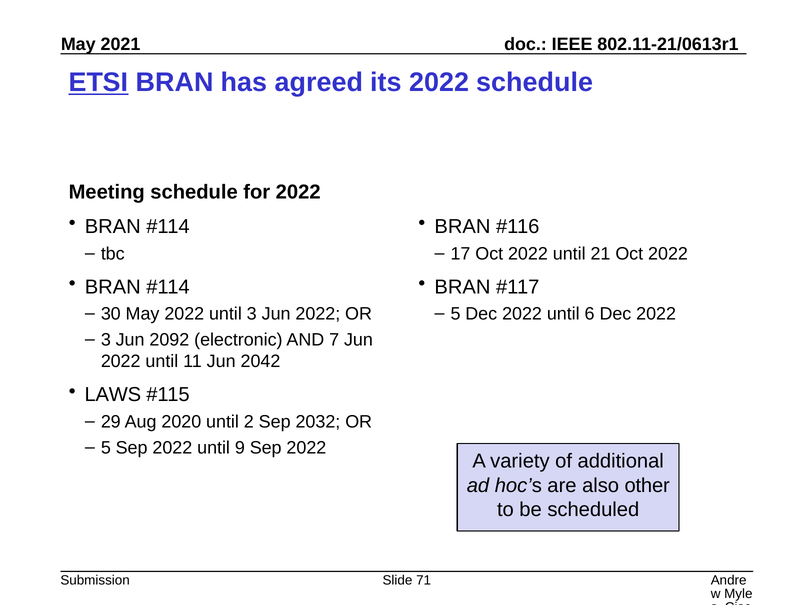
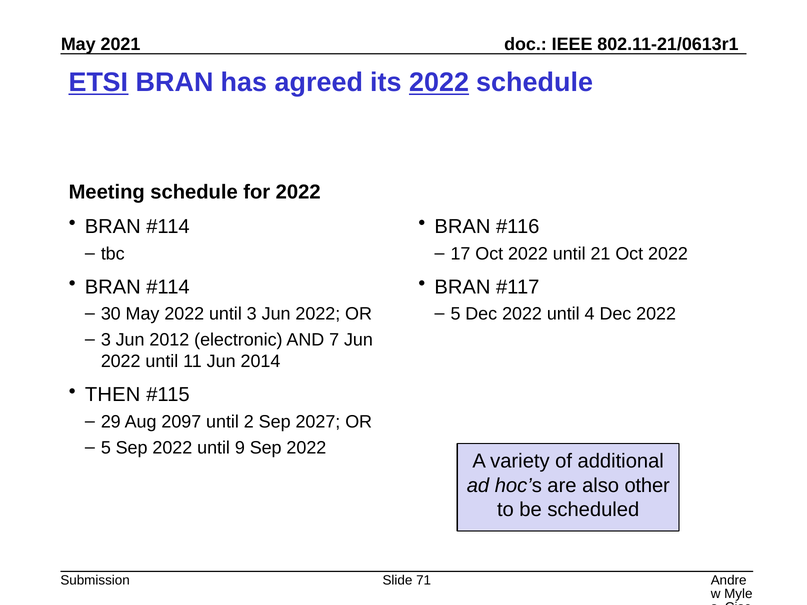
2022 at (439, 83) underline: none -> present
6: 6 -> 4
2092: 2092 -> 2012
2042: 2042 -> 2014
LAWS: LAWS -> THEN
2020: 2020 -> 2097
2032: 2032 -> 2027
